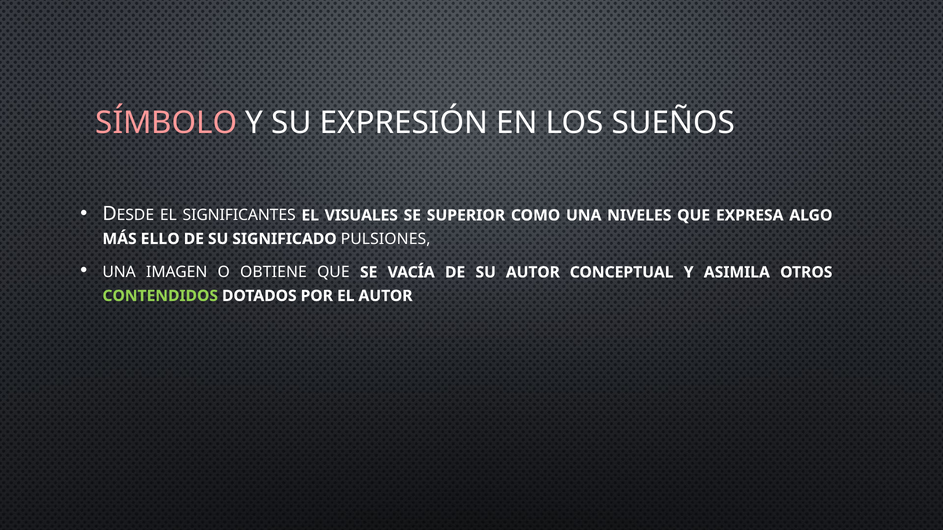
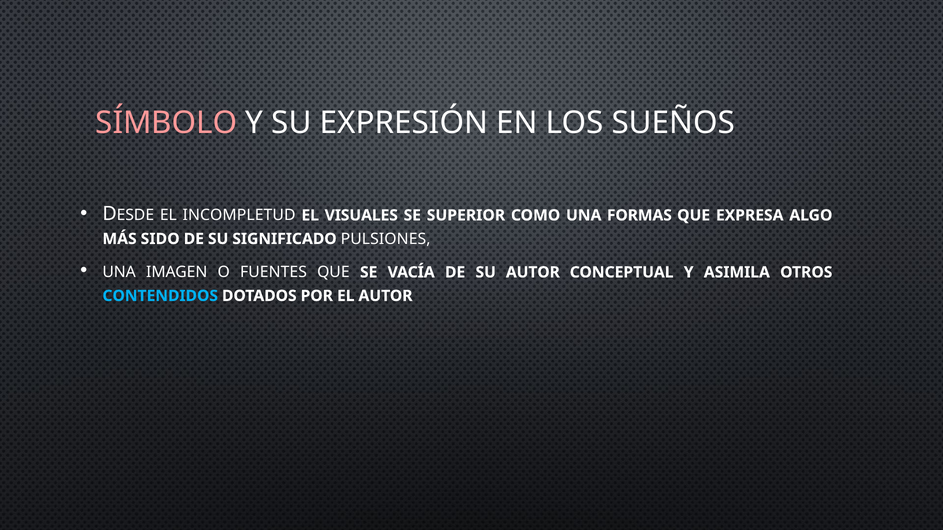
SIGNIFICANTES: SIGNIFICANTES -> INCOMPLETUD
NIVELES: NIVELES -> FORMAS
ELLO: ELLO -> SIDO
OBTIENE: OBTIENE -> FUENTES
CONTENDIDOS colour: light green -> light blue
